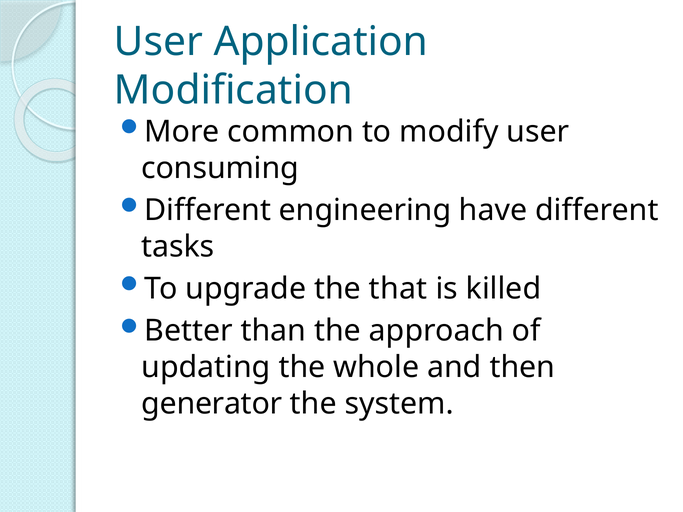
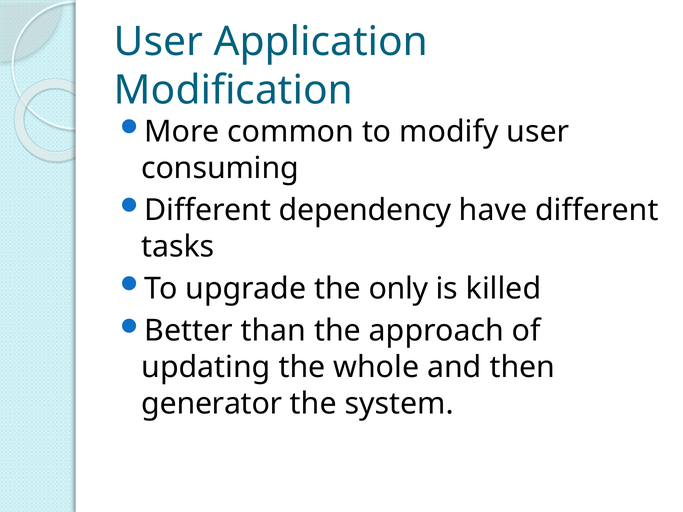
engineering: engineering -> dependency
that: that -> only
